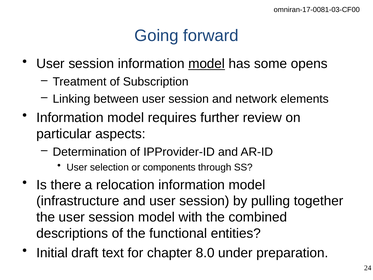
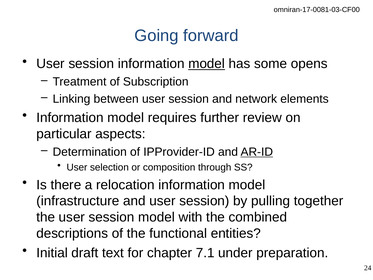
AR-ID underline: none -> present
components: components -> composition
8.0: 8.0 -> 7.1
